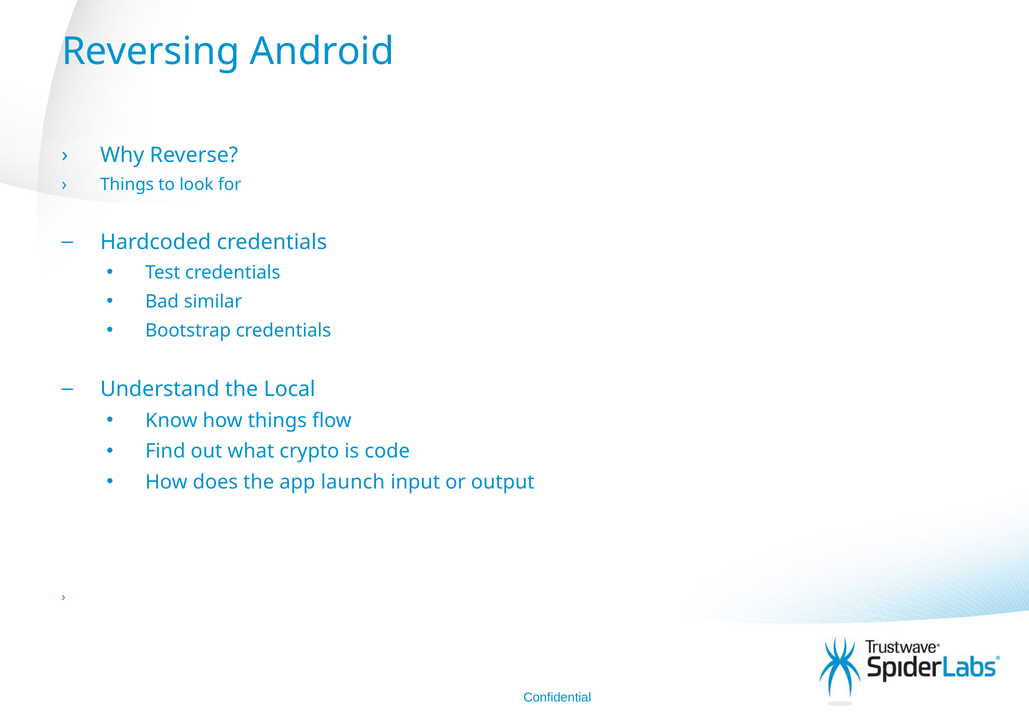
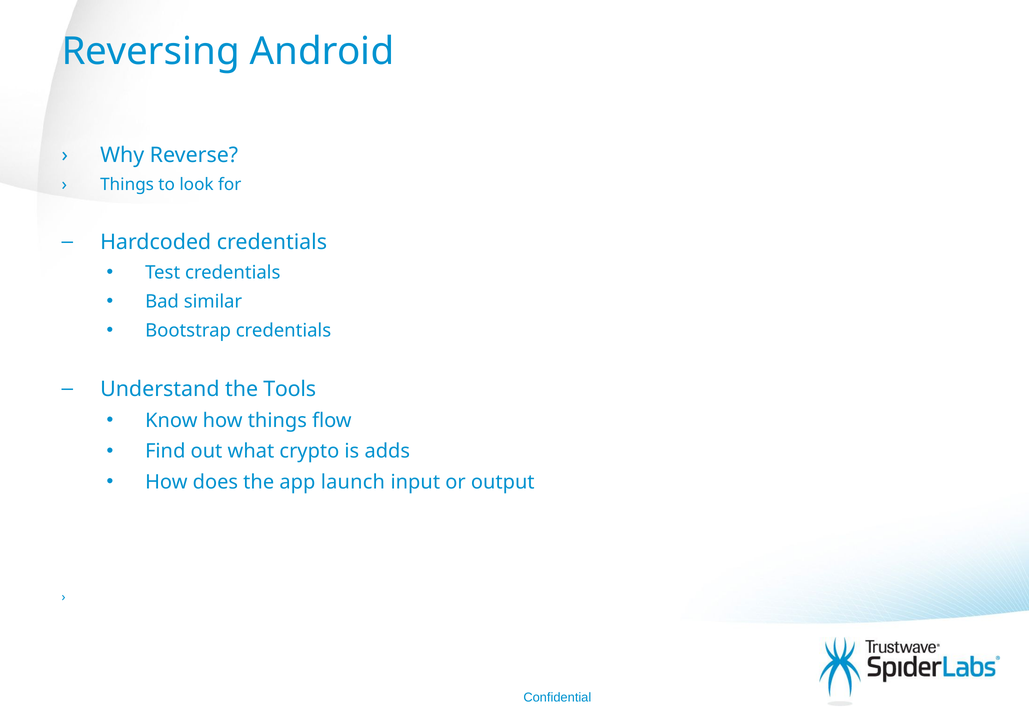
Local: Local -> Tools
code: code -> adds
